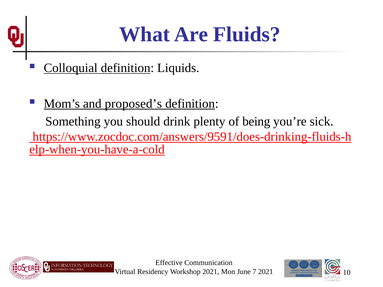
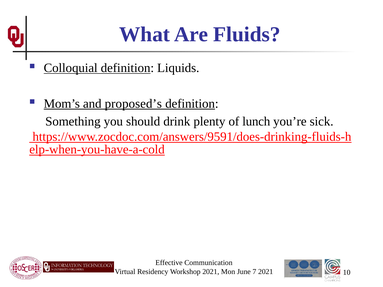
being: being -> lunch
